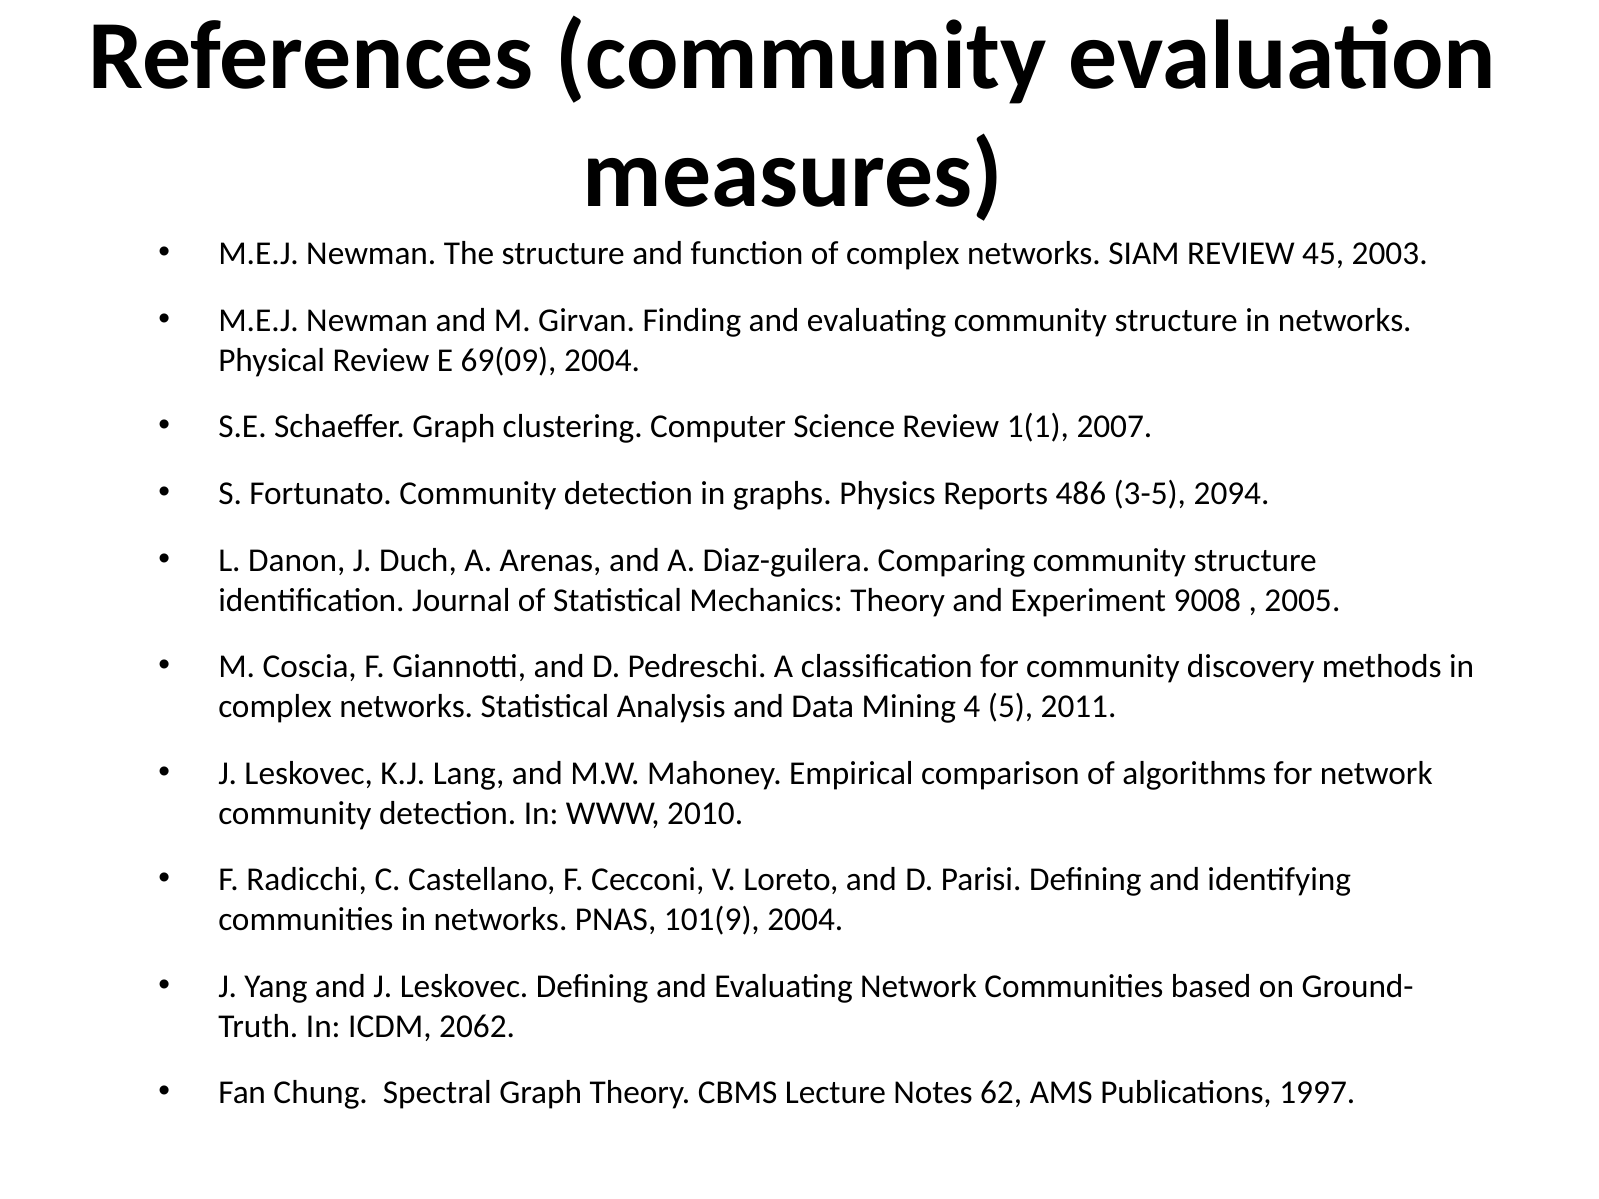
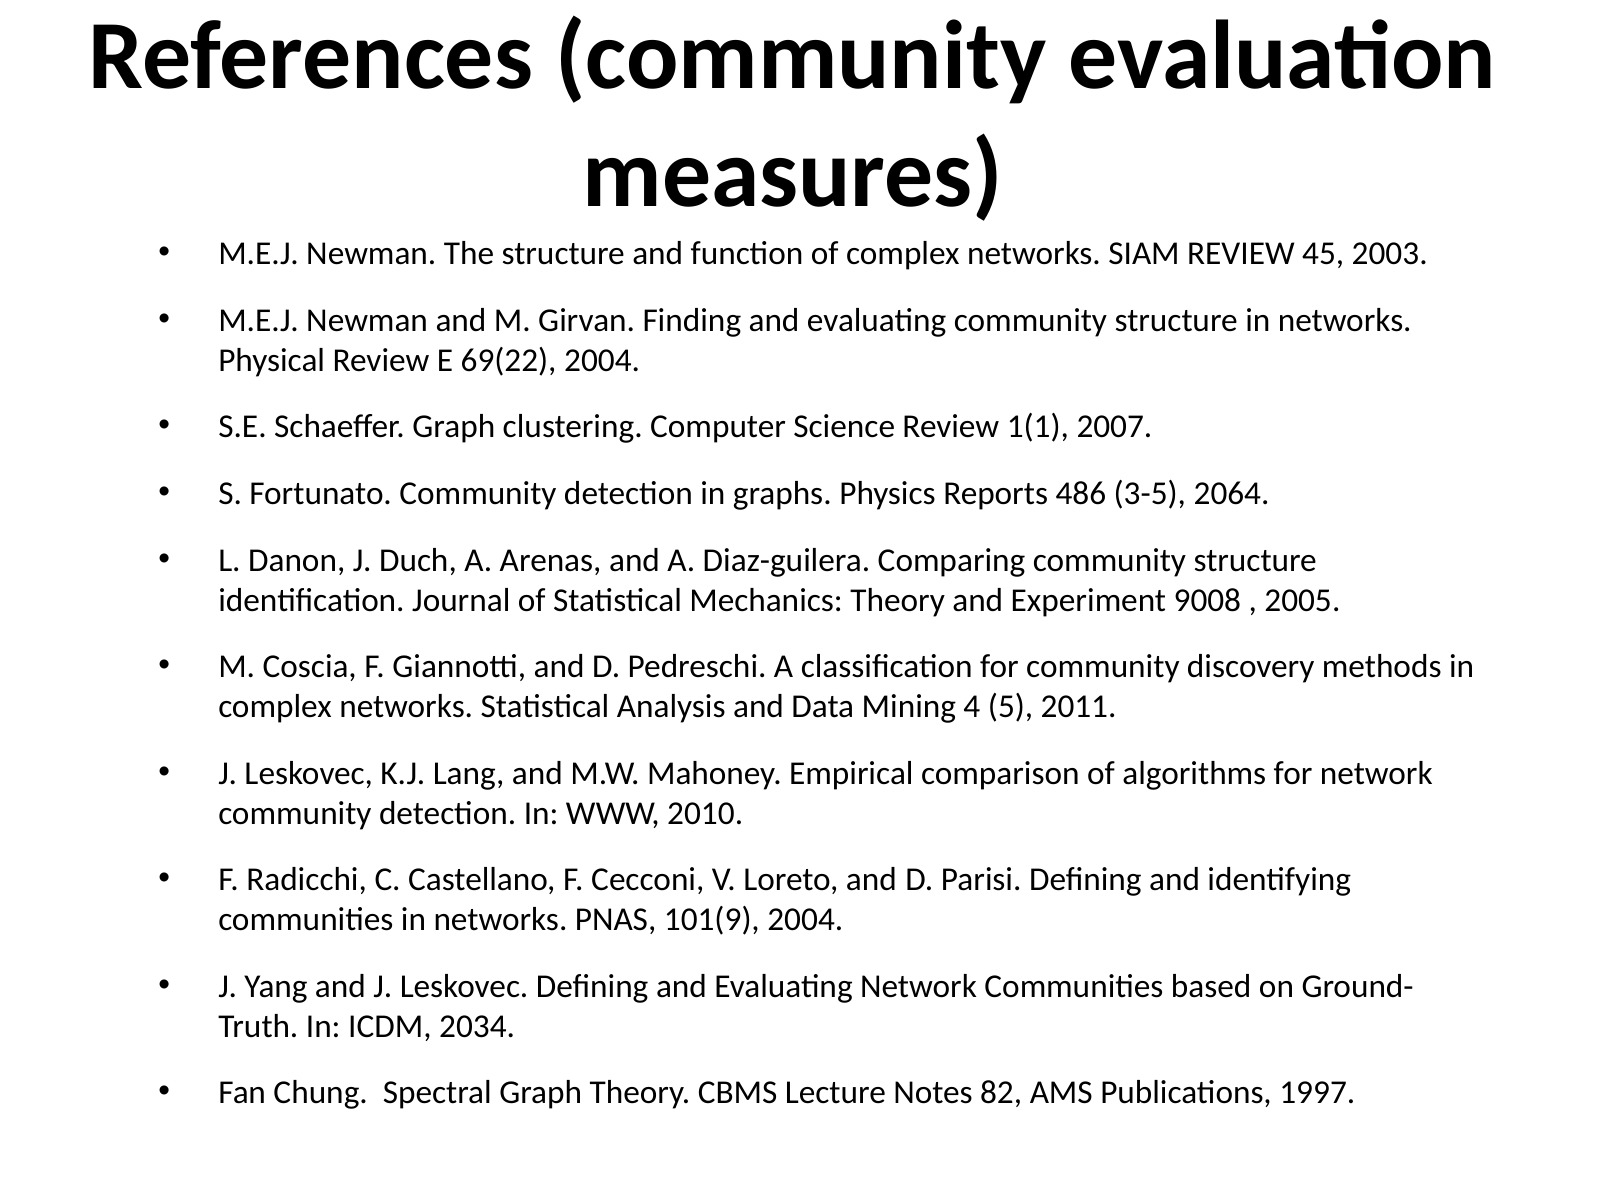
69(09: 69(09 -> 69(22
2094: 2094 -> 2064
2062: 2062 -> 2034
62: 62 -> 82
